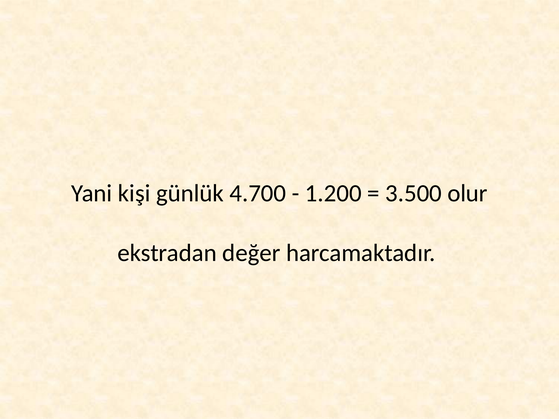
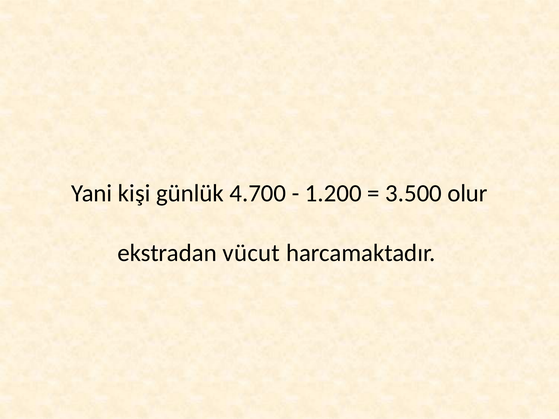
değer: değer -> vücut
